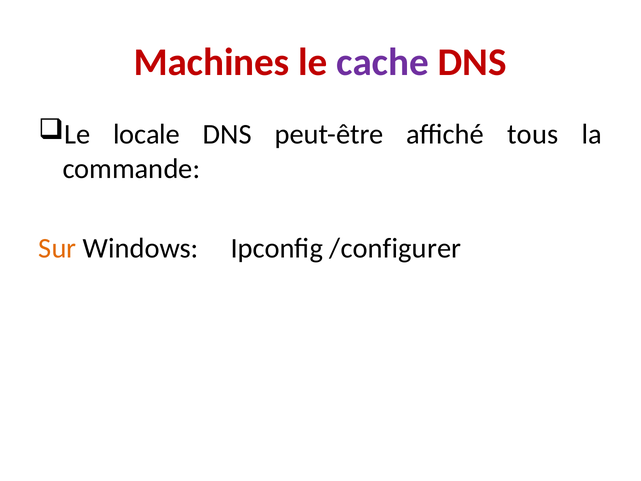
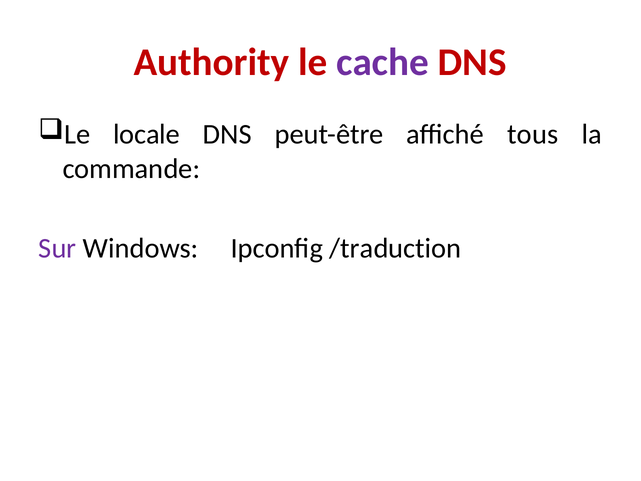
Machines: Machines -> Authority
Sur colour: orange -> purple
/configurer: /configurer -> /traduction
